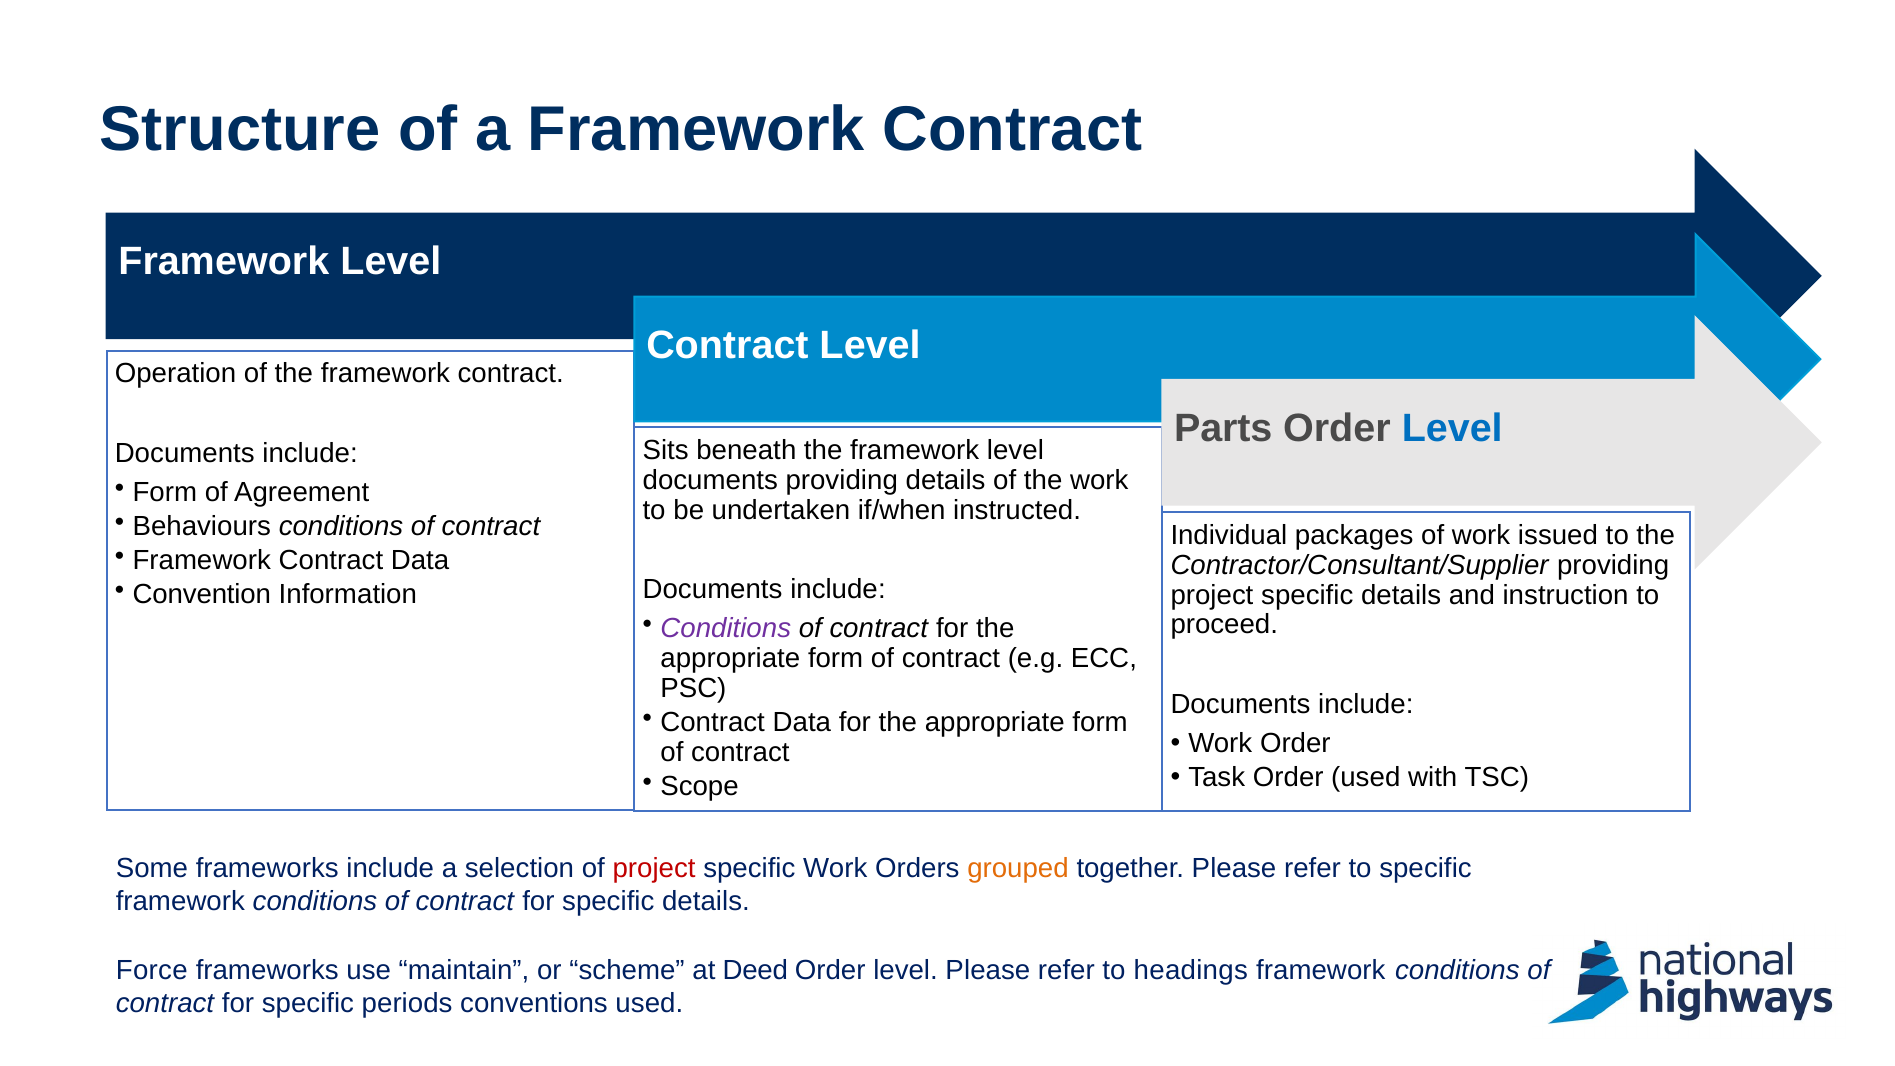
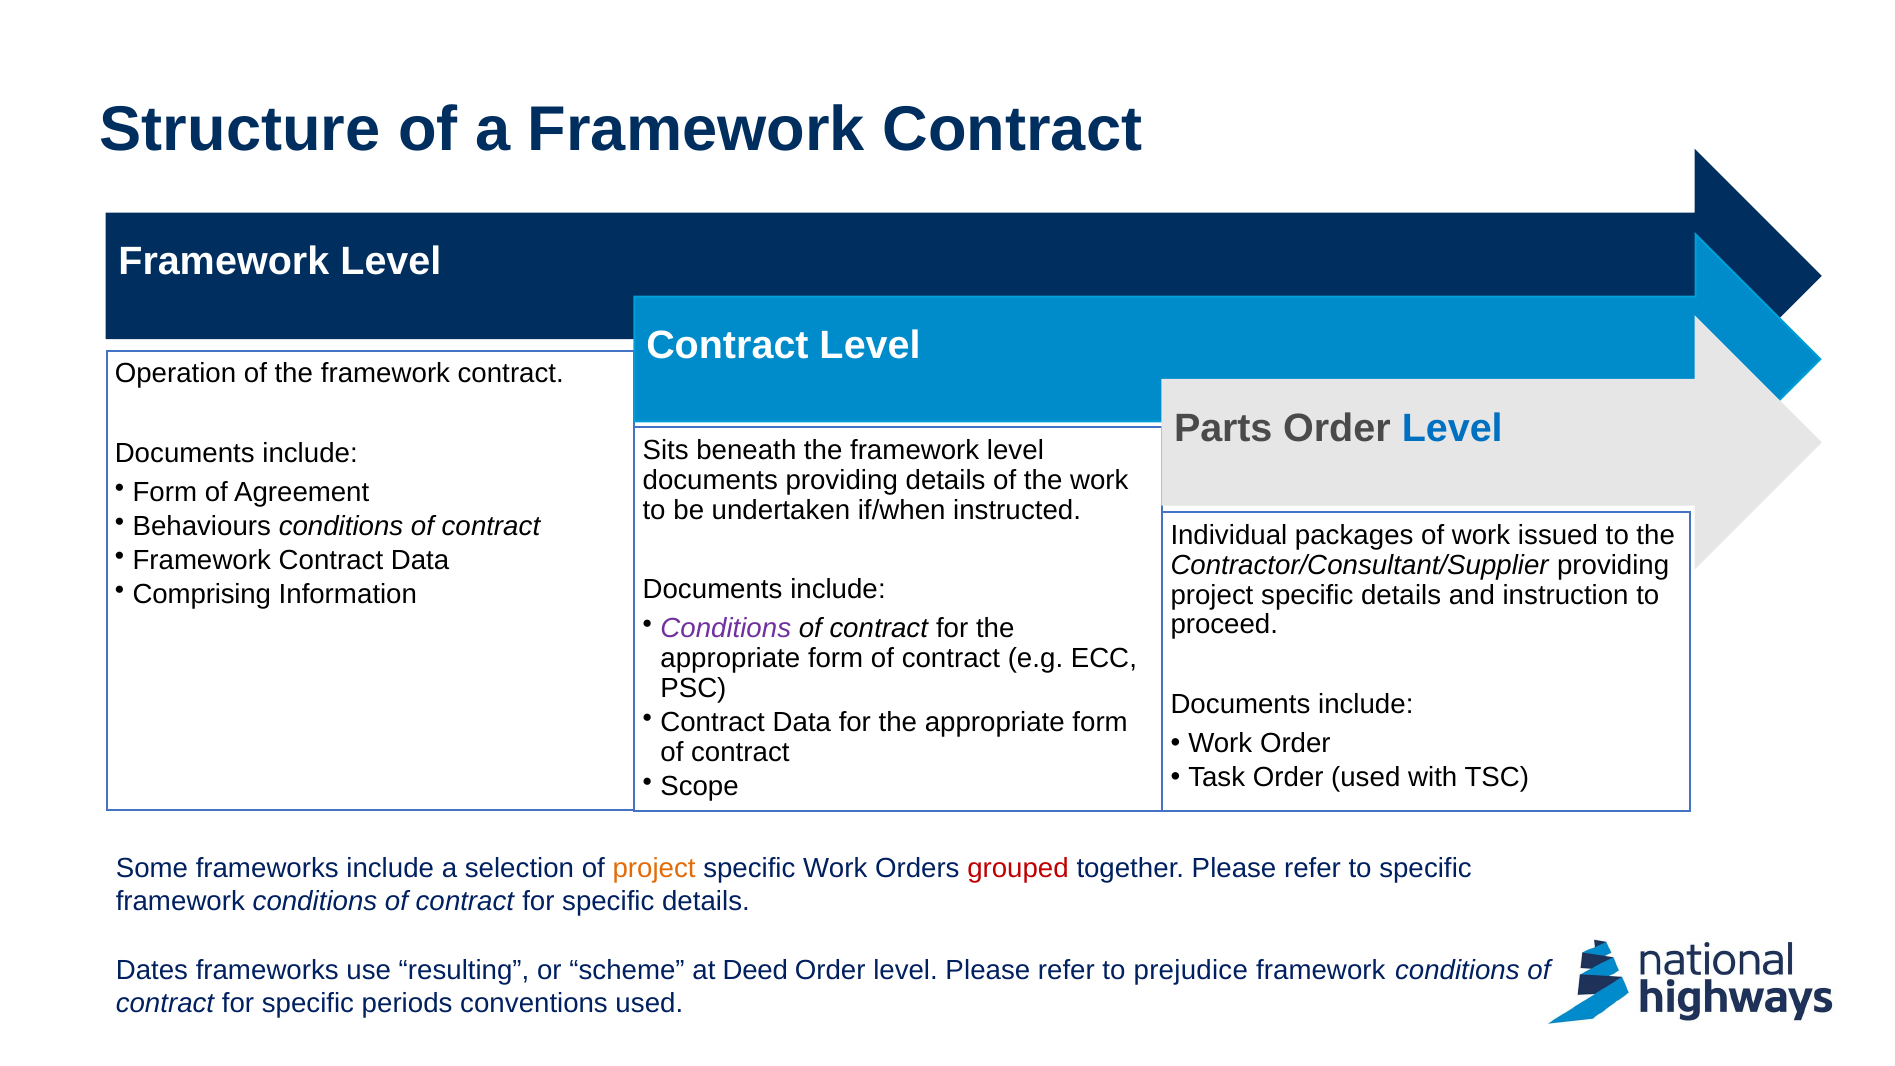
Convention: Convention -> Comprising
project at (654, 868) colour: red -> orange
grouped colour: orange -> red
Force: Force -> Dates
maintain: maintain -> resulting
headings: headings -> prejudice
